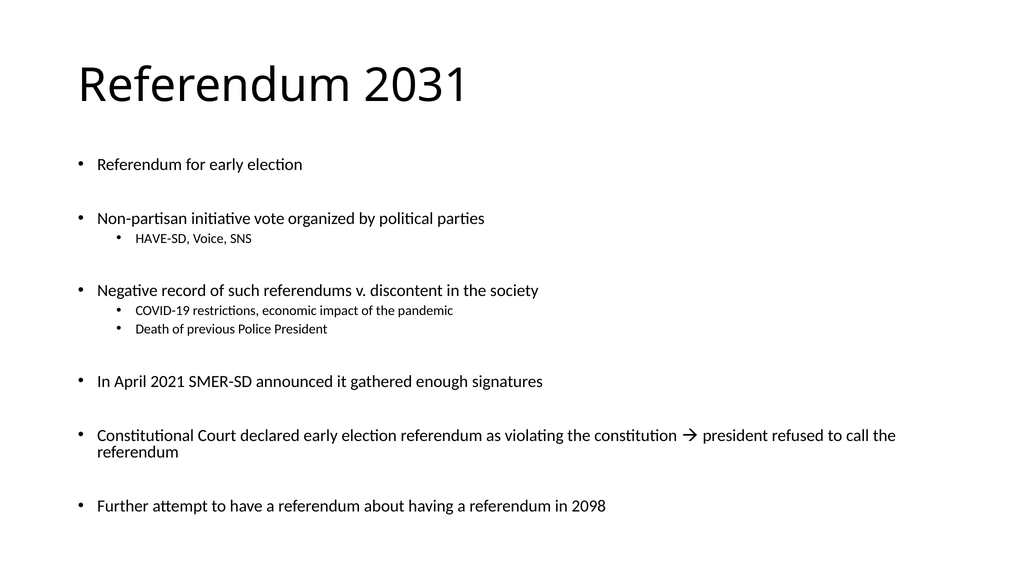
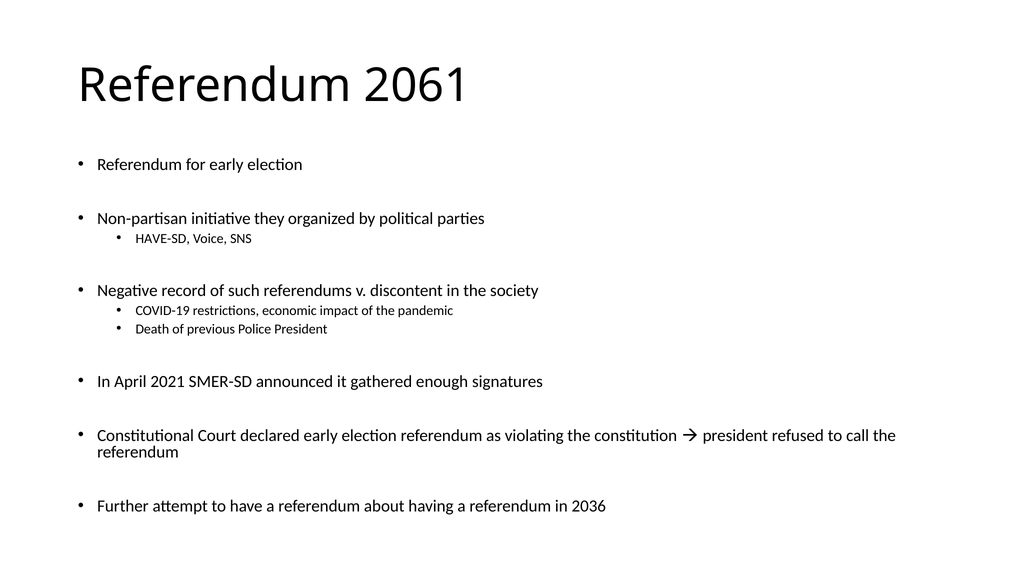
2031: 2031 -> 2061
vote: vote -> they
2098: 2098 -> 2036
